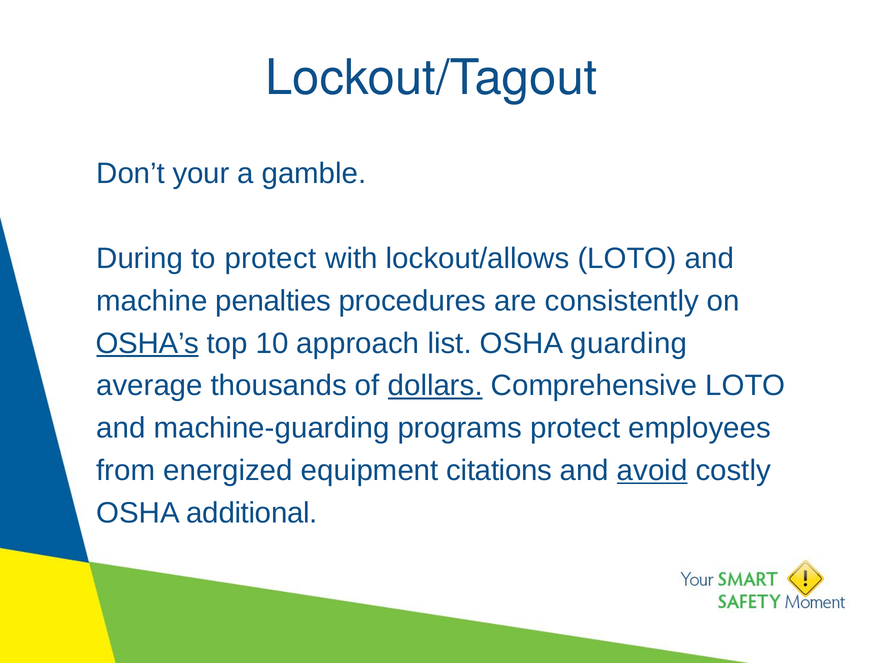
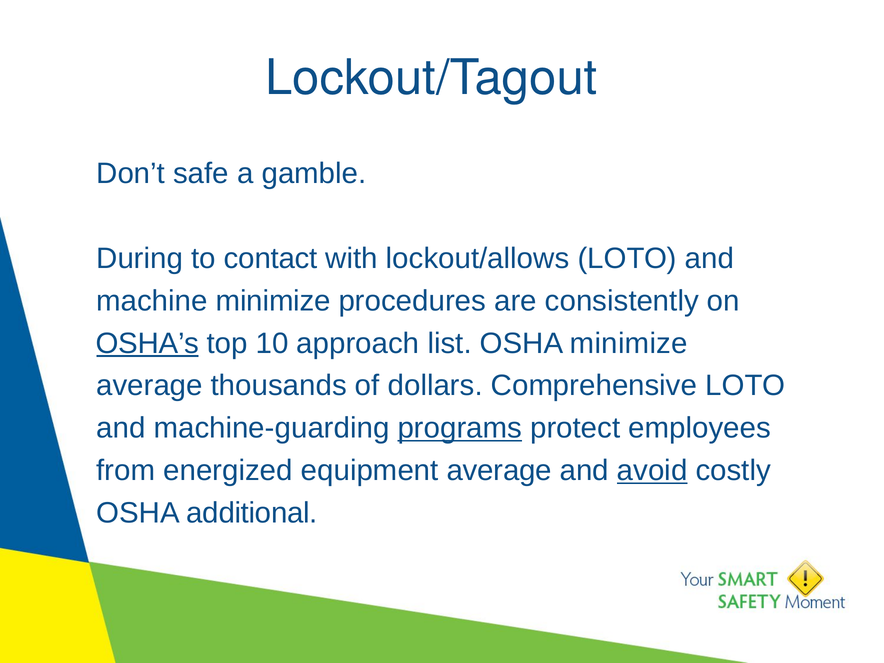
your: your -> safe
to protect: protect -> contact
machine penalties: penalties -> minimize
OSHA guarding: guarding -> minimize
dollars underline: present -> none
programs underline: none -> present
equipment citations: citations -> average
